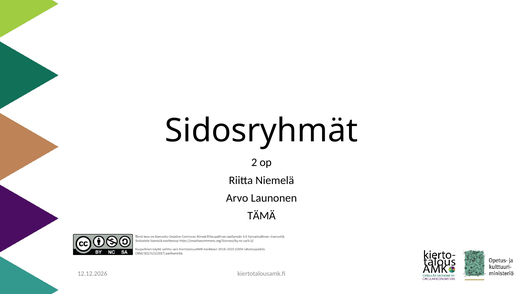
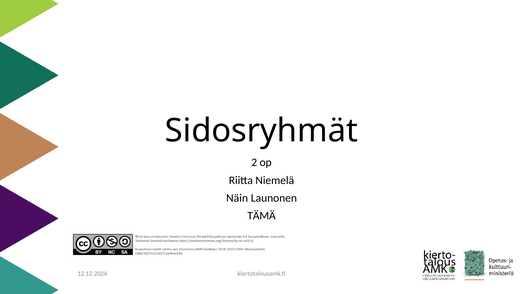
Arvo: Arvo -> Näin
